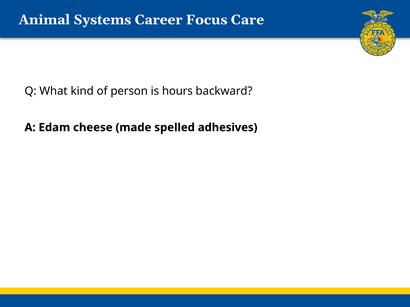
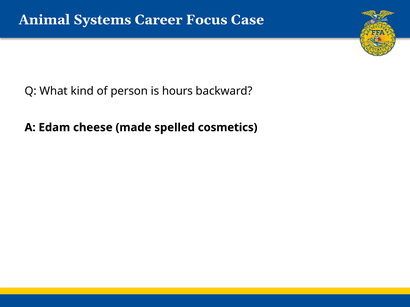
Care: Care -> Case
adhesives: adhesives -> cosmetics
